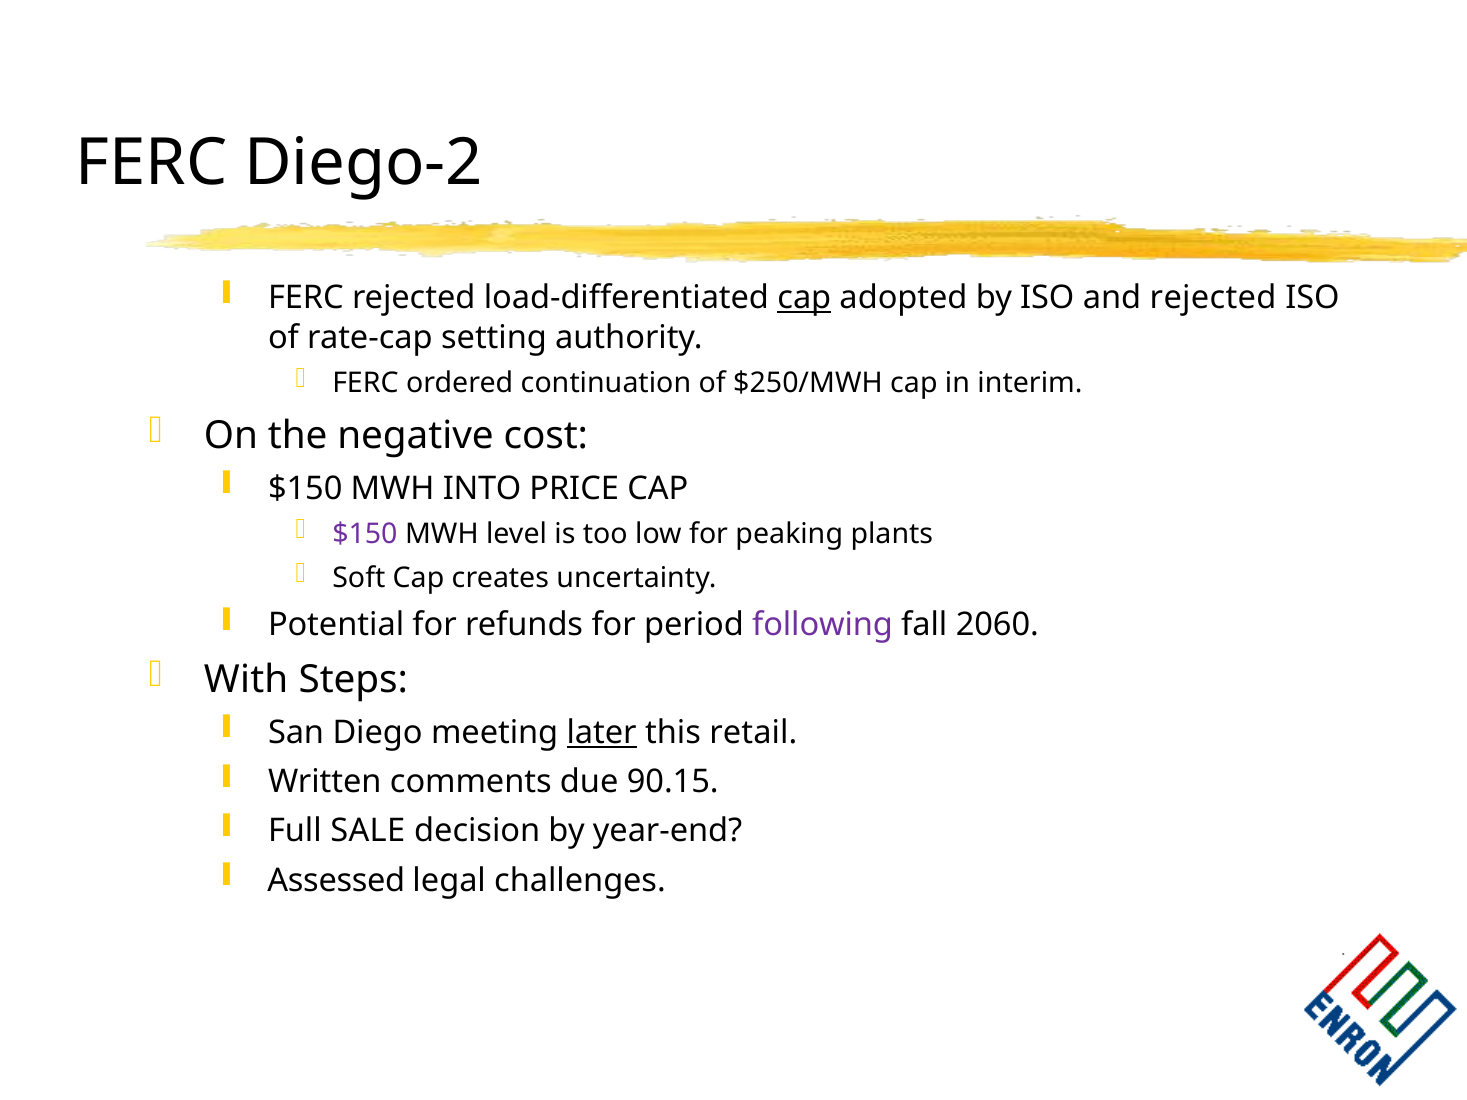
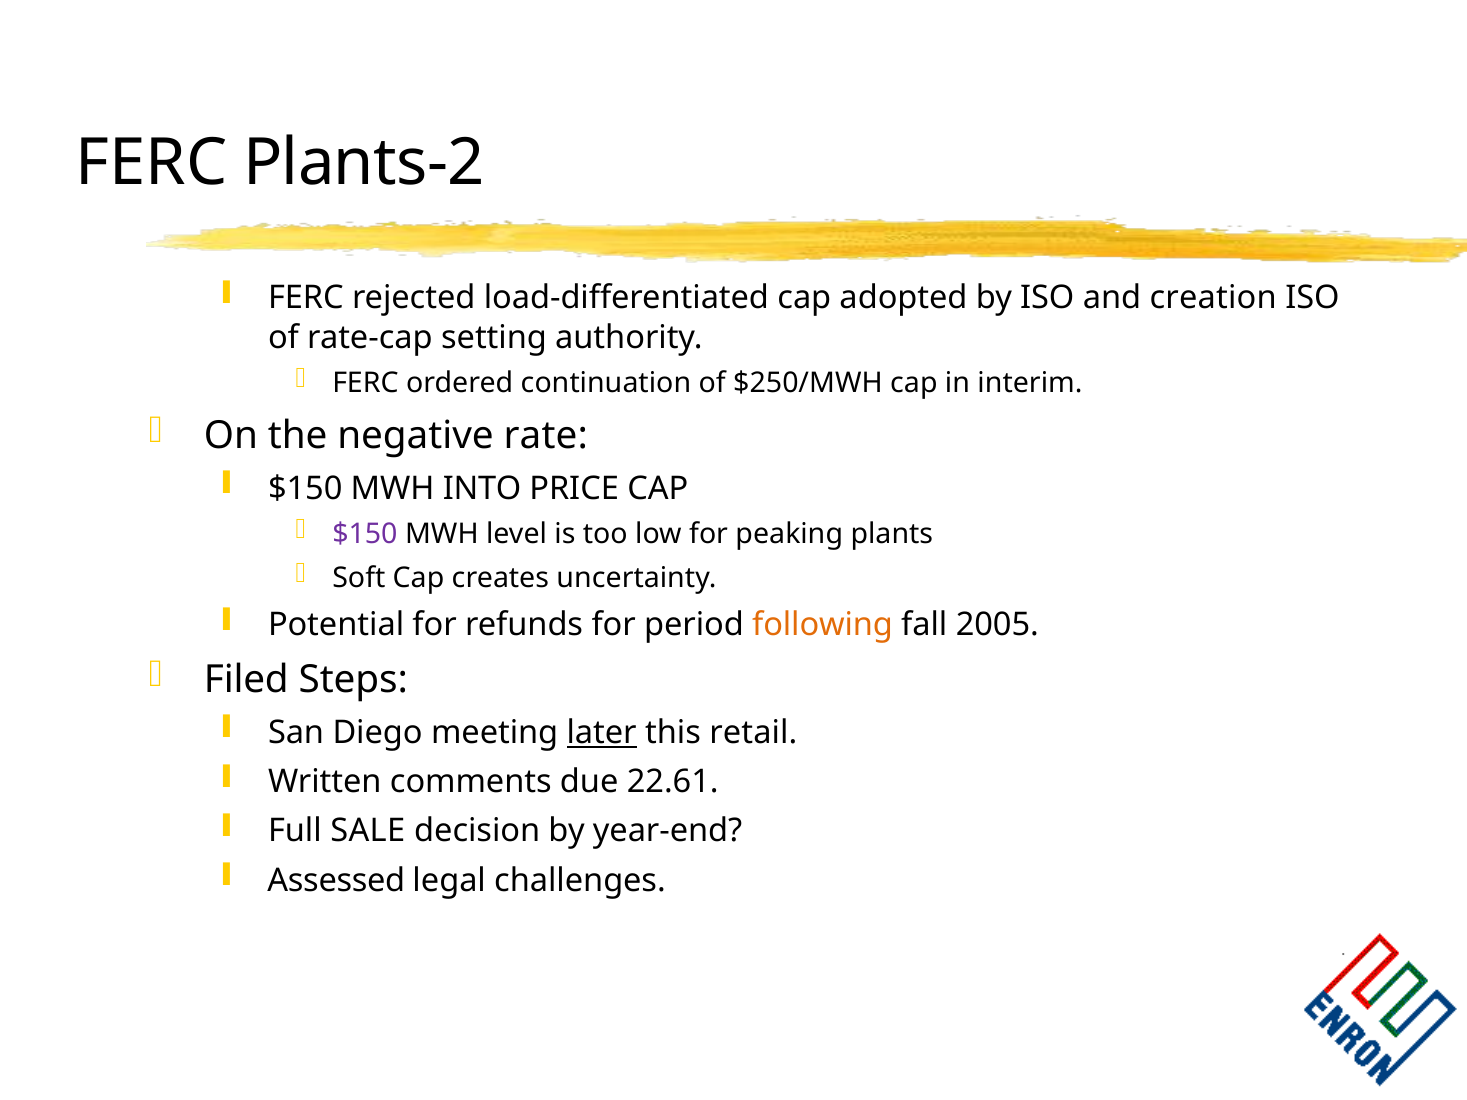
Diego-2: Diego-2 -> Plants-2
cap at (804, 298) underline: present -> none
and rejected: rejected -> creation
cost: cost -> rate
following colour: purple -> orange
2060: 2060 -> 2005
With: With -> Filed
90.15: 90.15 -> 22.61
